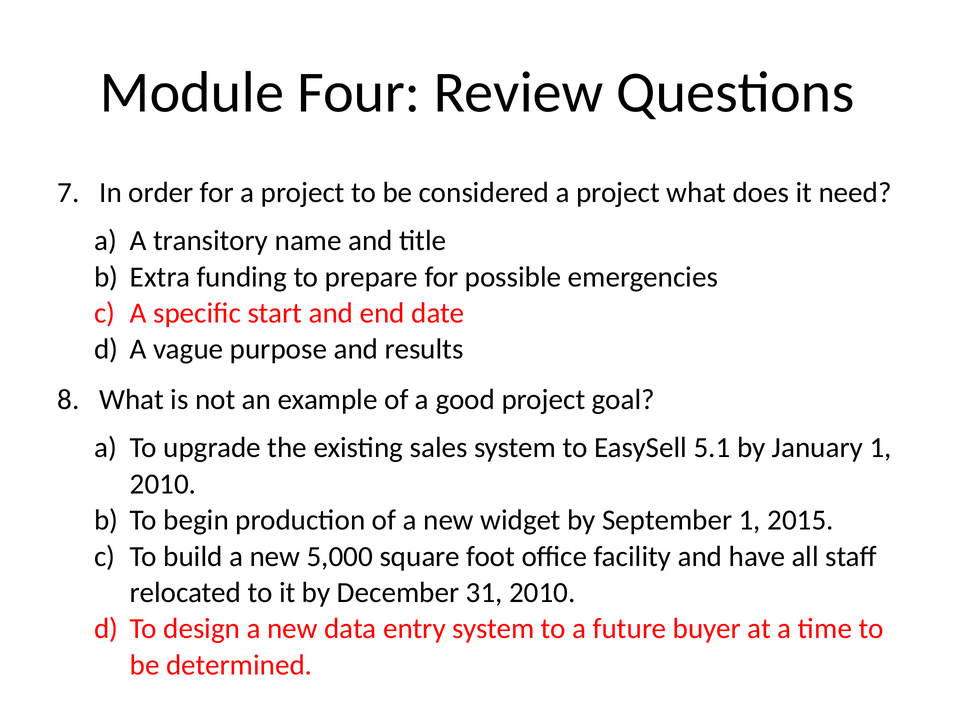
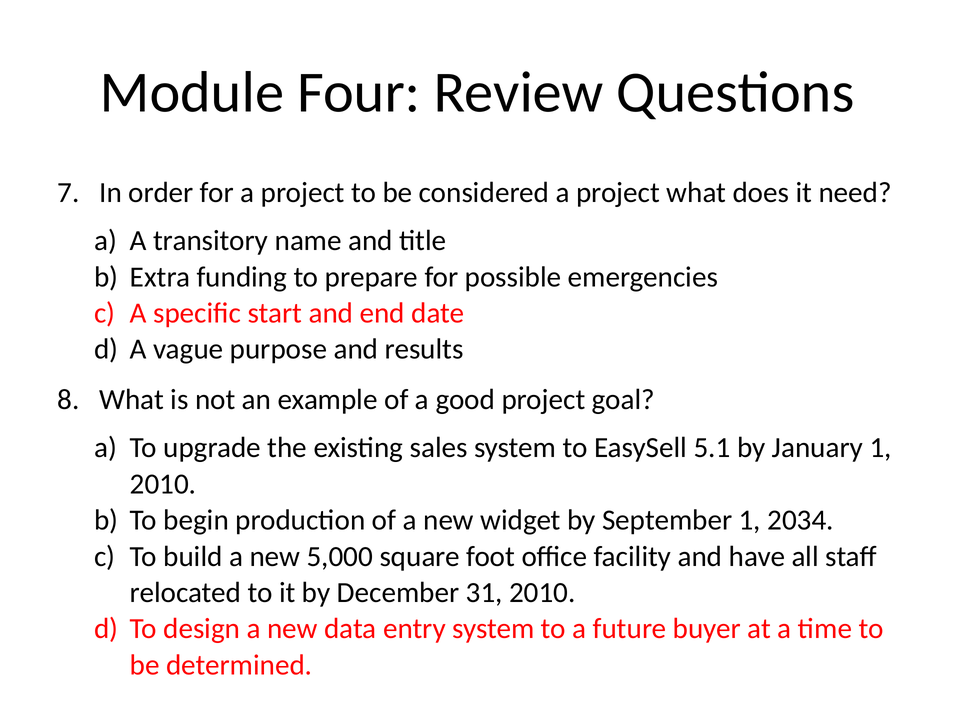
2015: 2015 -> 2034
